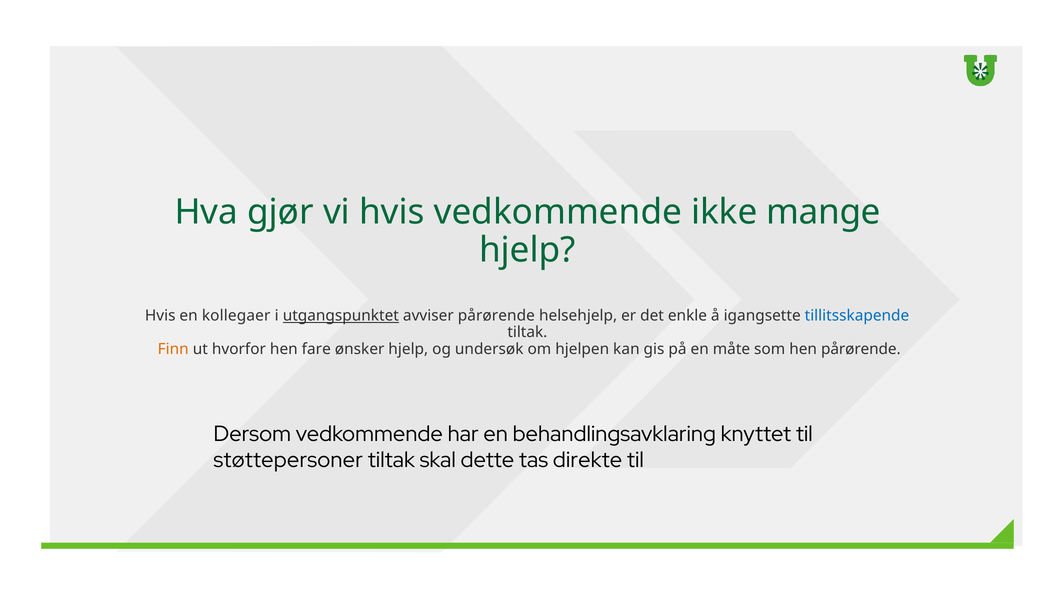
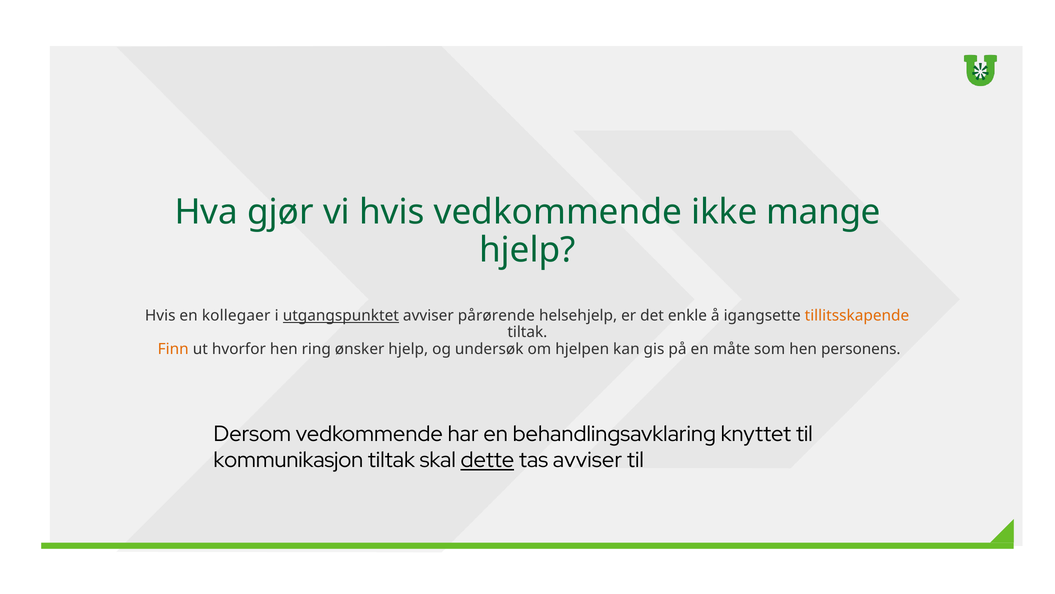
tillitsskapende colour: blue -> orange
fare: fare -> ring
hen pårørende: pårørende -> personens
støttepersoner: støttepersoner -> kommunikasjon
dette underline: none -> present
tas direkte: direkte -> avviser
